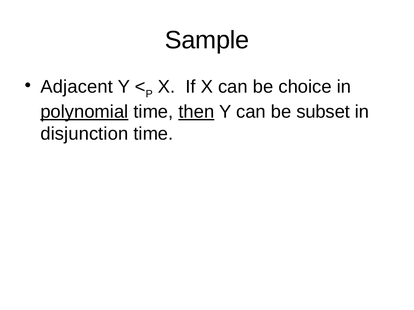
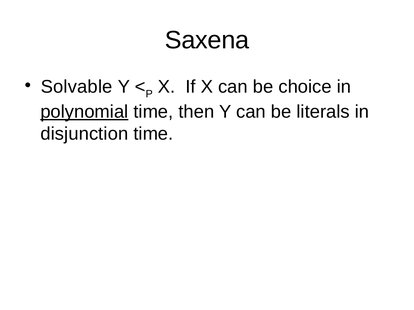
Sample: Sample -> Saxena
Adjacent: Adjacent -> Solvable
then underline: present -> none
subset: subset -> literals
